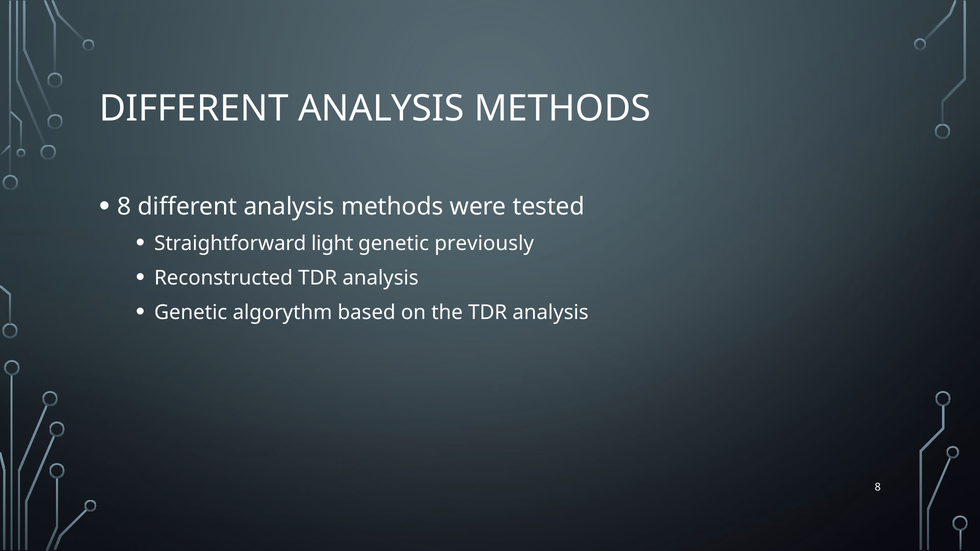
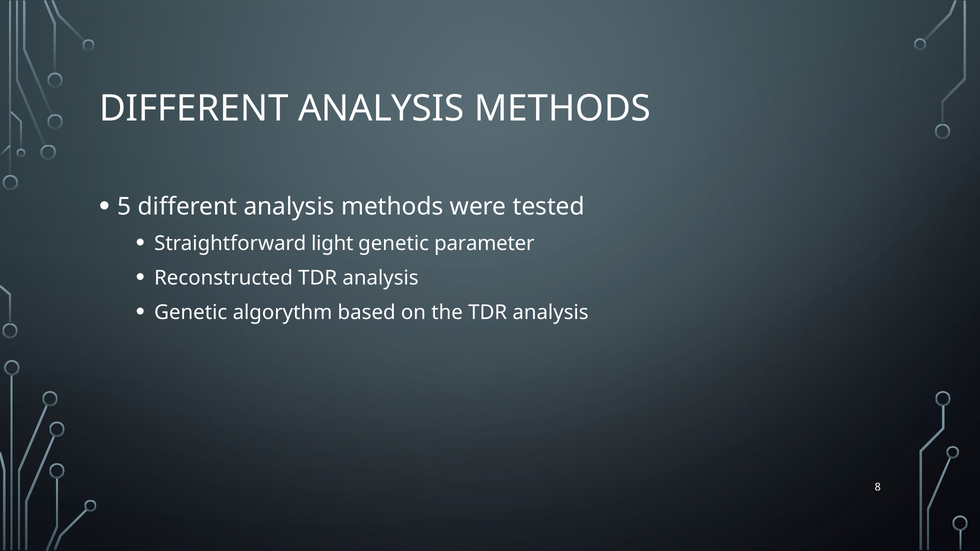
8 at (124, 207): 8 -> 5
previously: previously -> parameter
